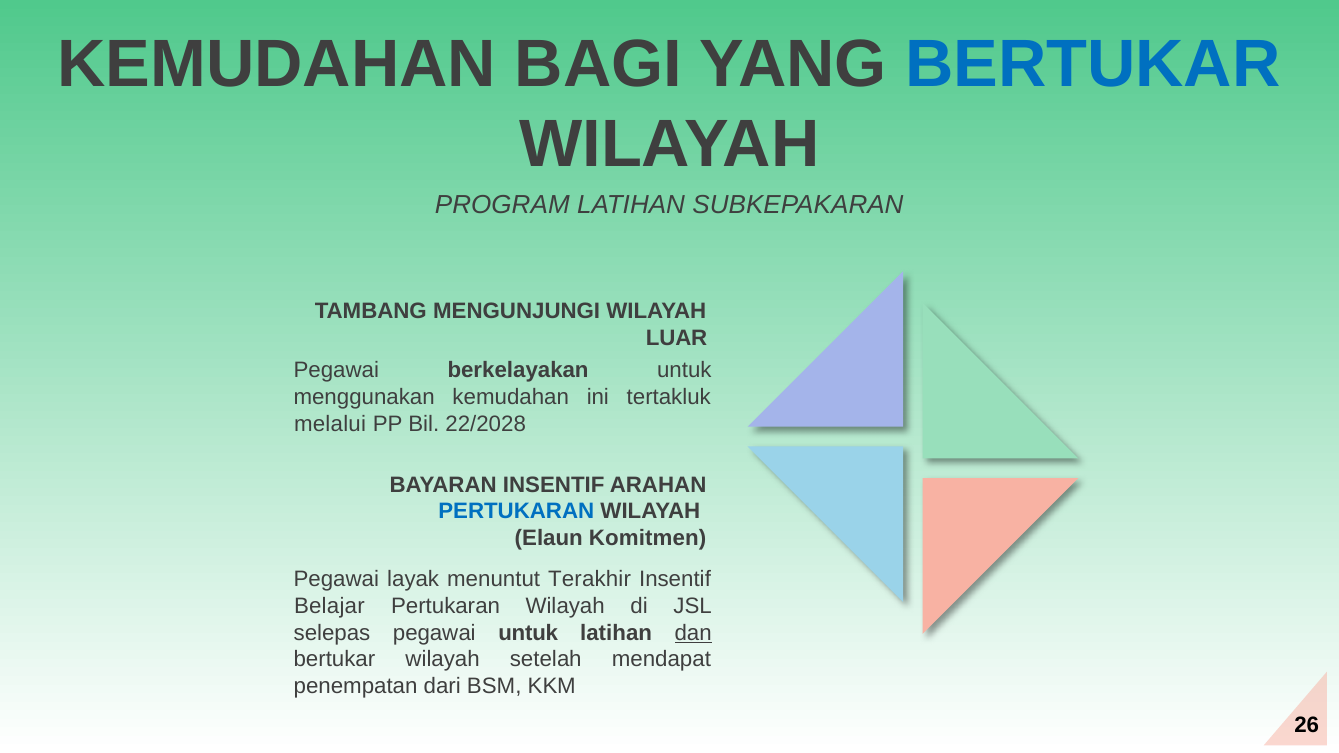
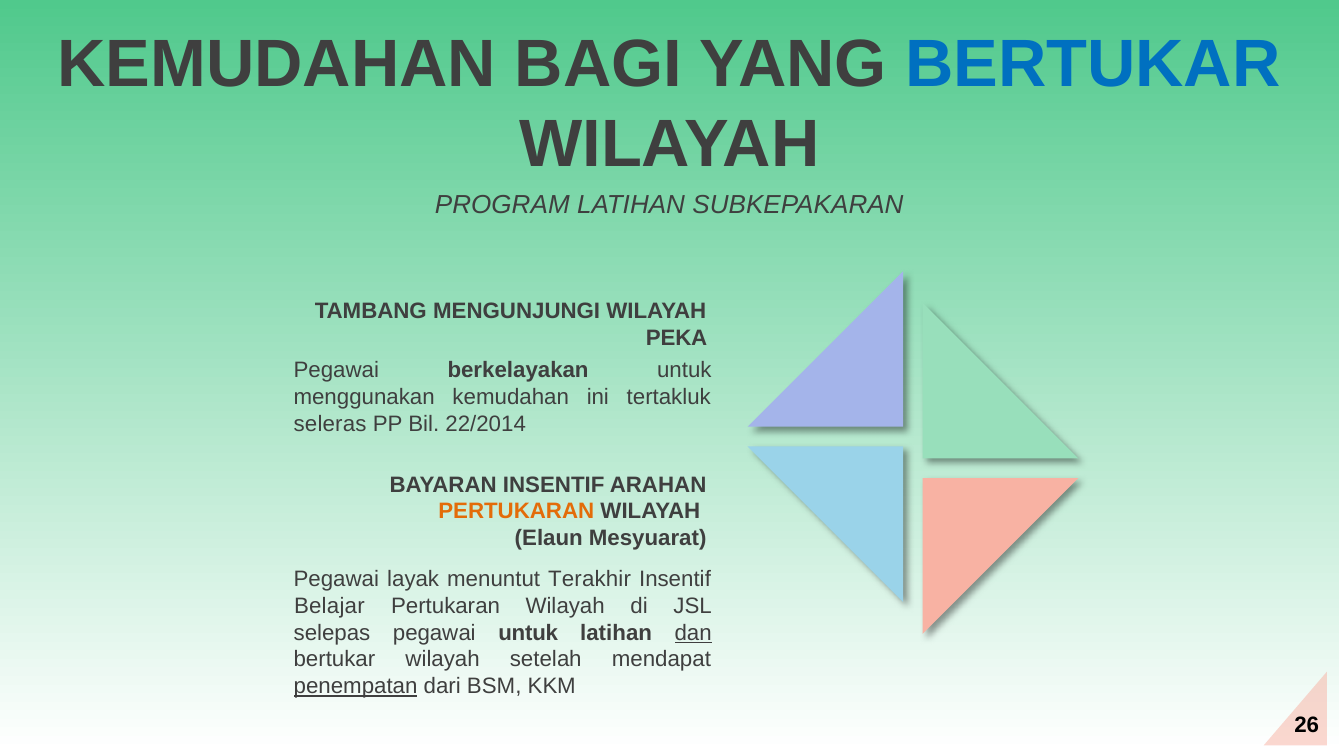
LUAR: LUAR -> PEKA
melalui: melalui -> seleras
22/2028: 22/2028 -> 22/2014
PERTUKARAN at (516, 512) colour: blue -> orange
Komitmen: Komitmen -> Mesyuarat
penempatan underline: none -> present
